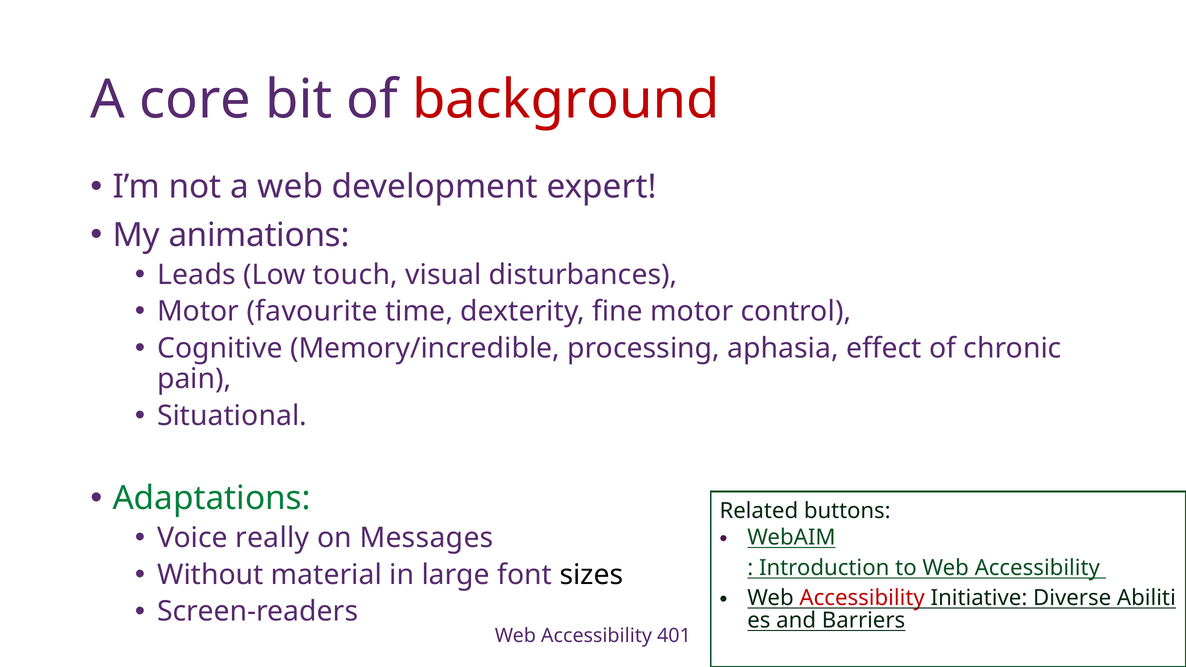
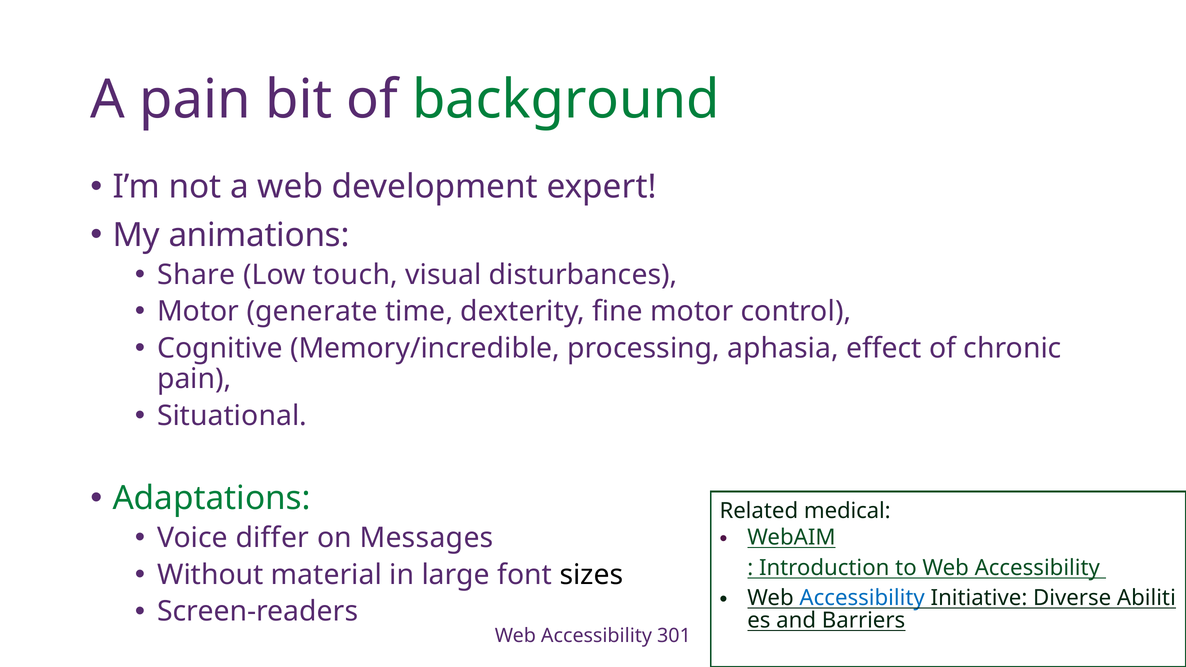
A core: core -> pain
background colour: red -> green
Leads: Leads -> Share
favourite: favourite -> generate
buttons: buttons -> medical
really: really -> differ
Accessibility at (862, 598) colour: red -> blue
401: 401 -> 301
